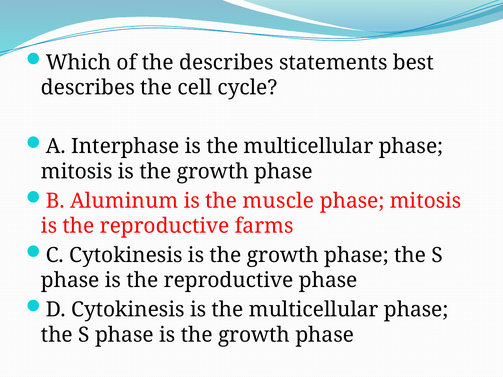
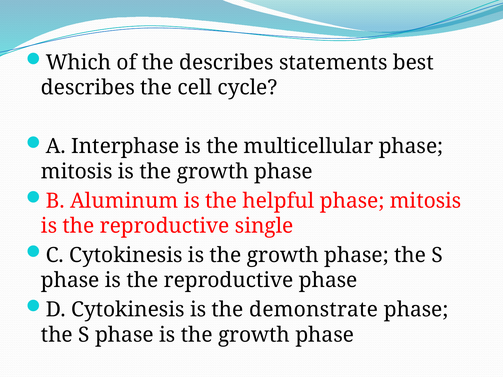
muscle: muscle -> helpful
farms: farms -> single
Cytokinesis is the multicellular: multicellular -> demonstrate
